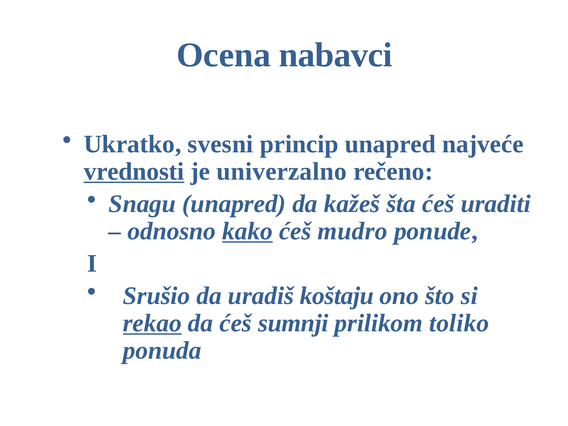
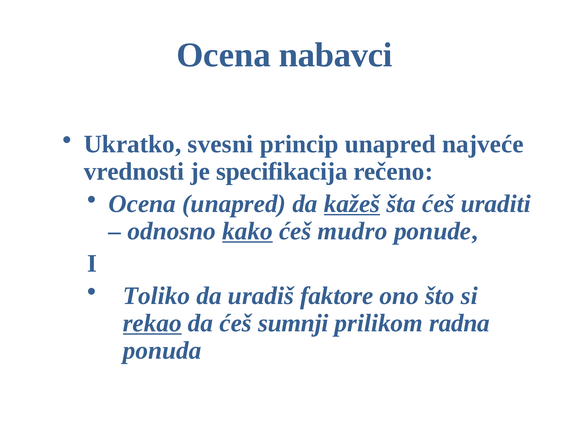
vrednosti underline: present -> none
univerzalno: univerzalno -> specifikacija
Snagu at (142, 204): Snagu -> Ocena
kažeš underline: none -> present
Srušio: Srušio -> Toliko
koštaju: koštaju -> faktore
toliko: toliko -> radna
